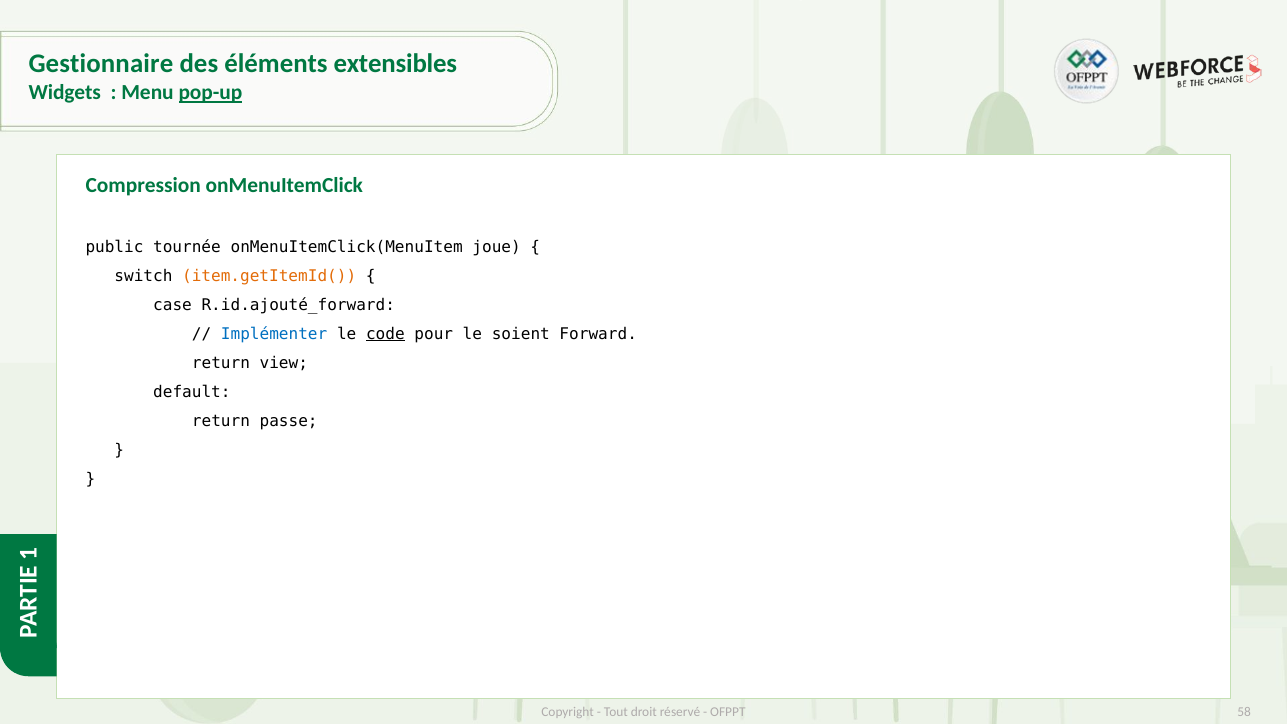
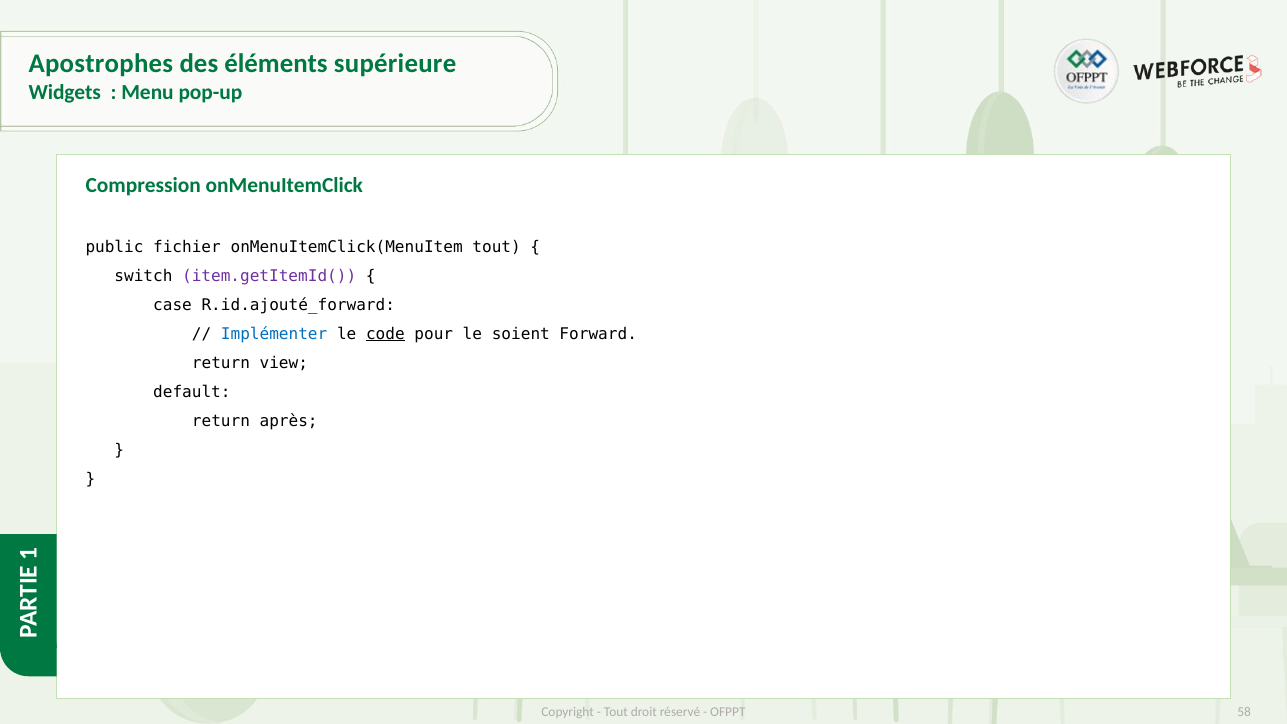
Gestionnaire: Gestionnaire -> Apostrophes
extensibles: extensibles -> supérieure
pop-up underline: present -> none
tournée: tournée -> fichier
onMenuItemClick(MenuItem joue: joue -> tout
item.getItemId( colour: orange -> purple
passe: passe -> après
